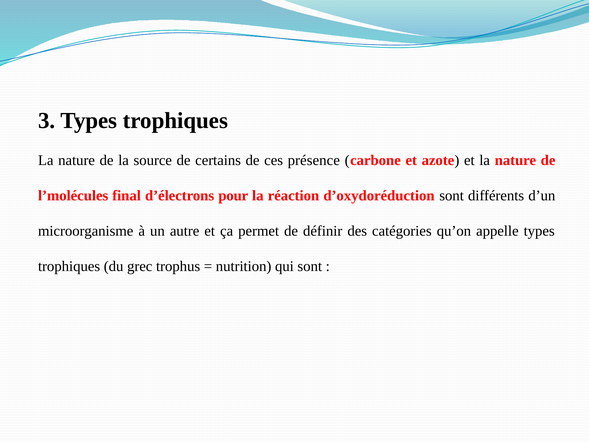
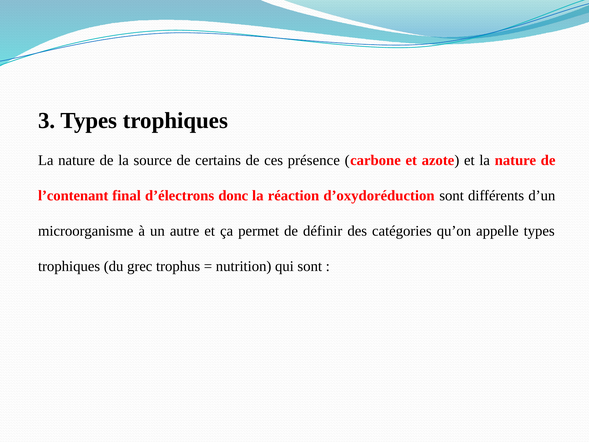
l’molécules: l’molécules -> l’contenant
pour: pour -> donc
